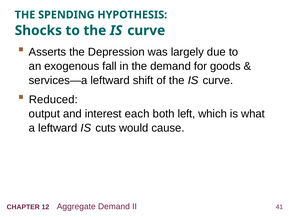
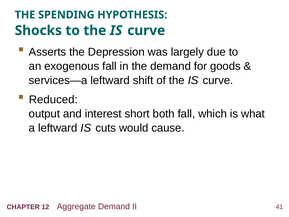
each: each -> short
both left: left -> fall
